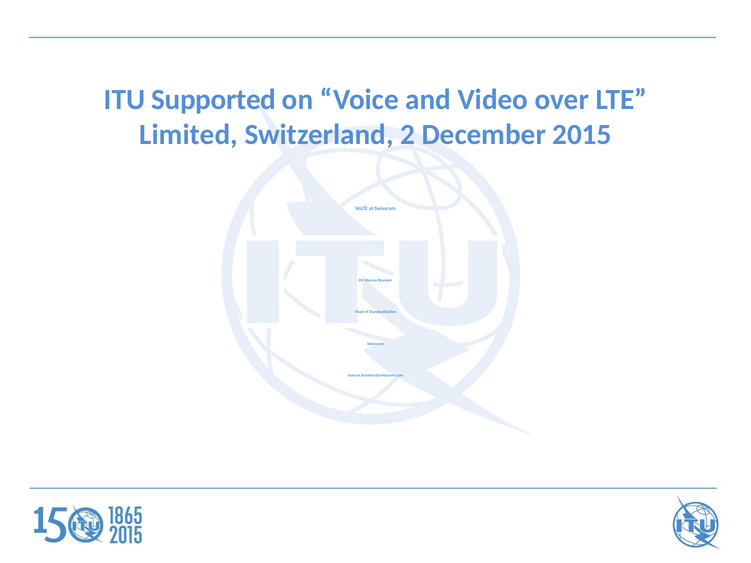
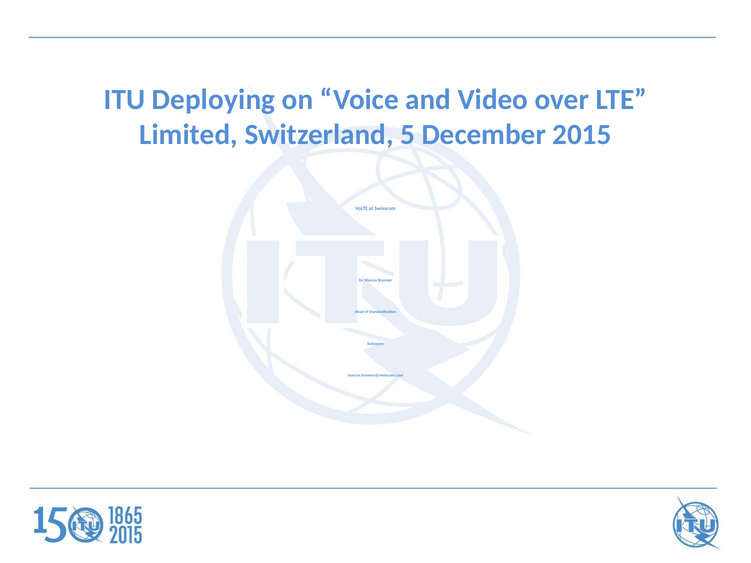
Supported: Supported -> Deploying
2: 2 -> 5
